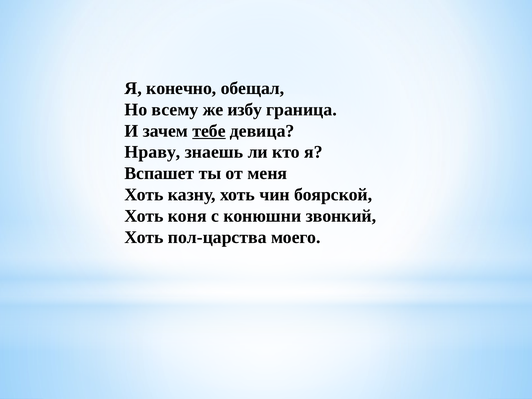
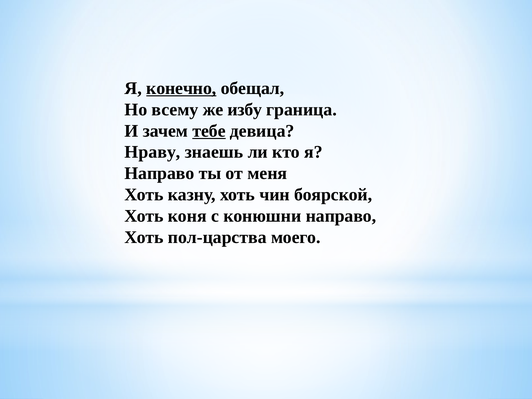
конечно underline: none -> present
Вспашет at (159, 173): Вспашет -> Направо
конюшни звонкий: звонкий -> направо
